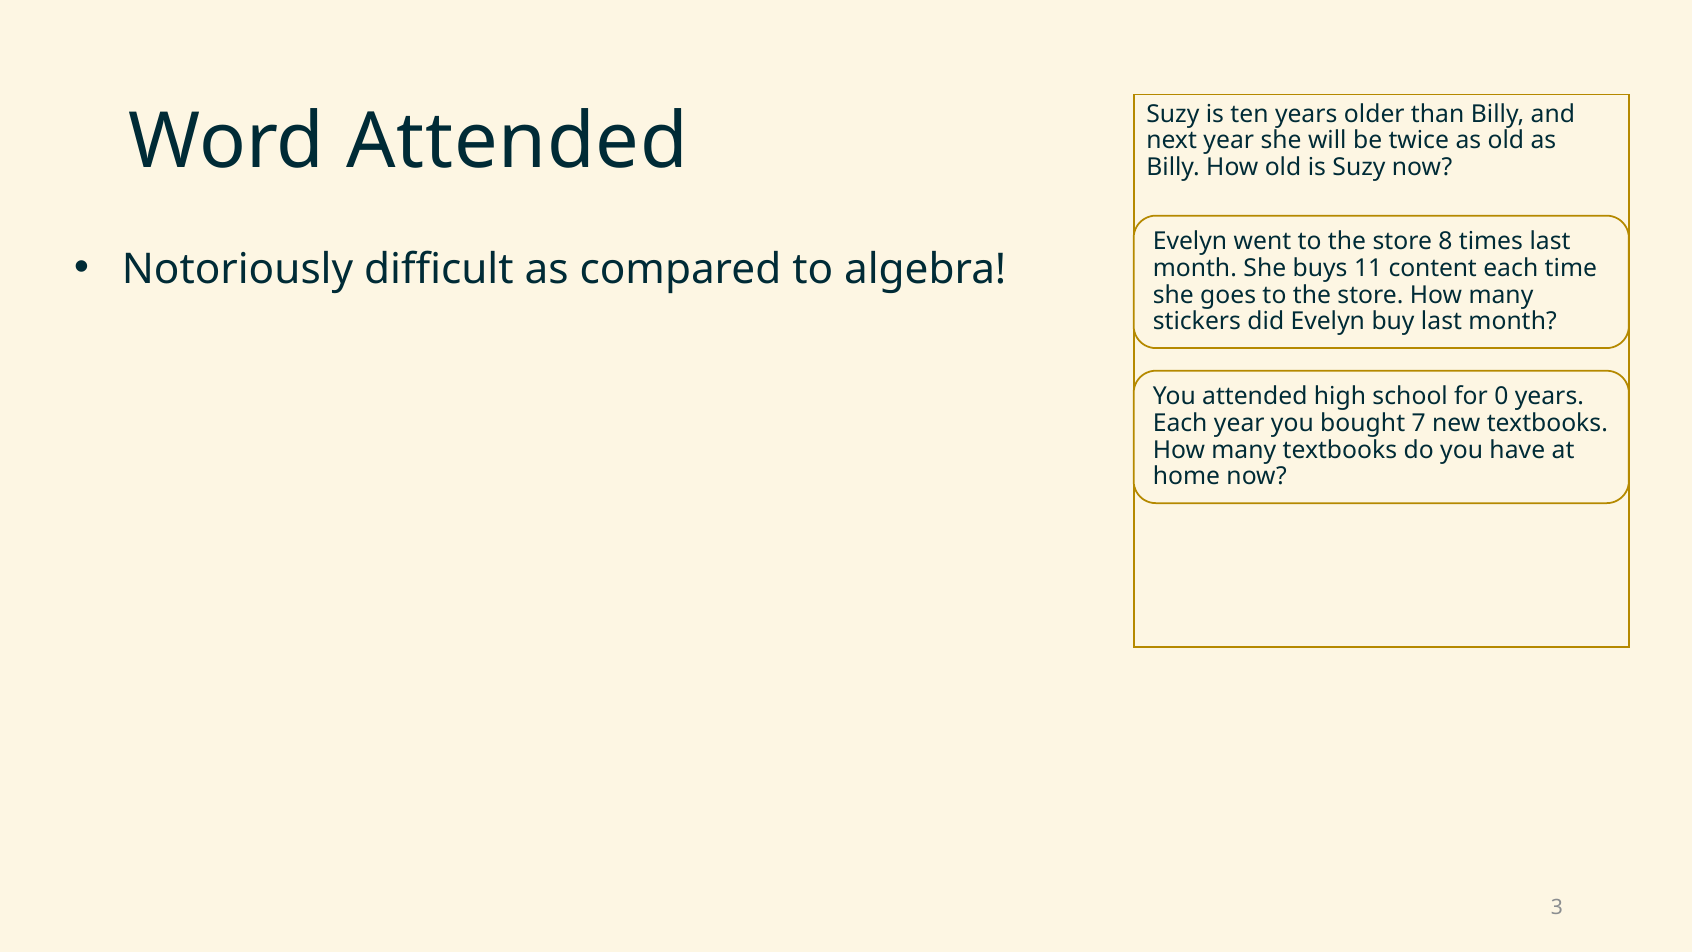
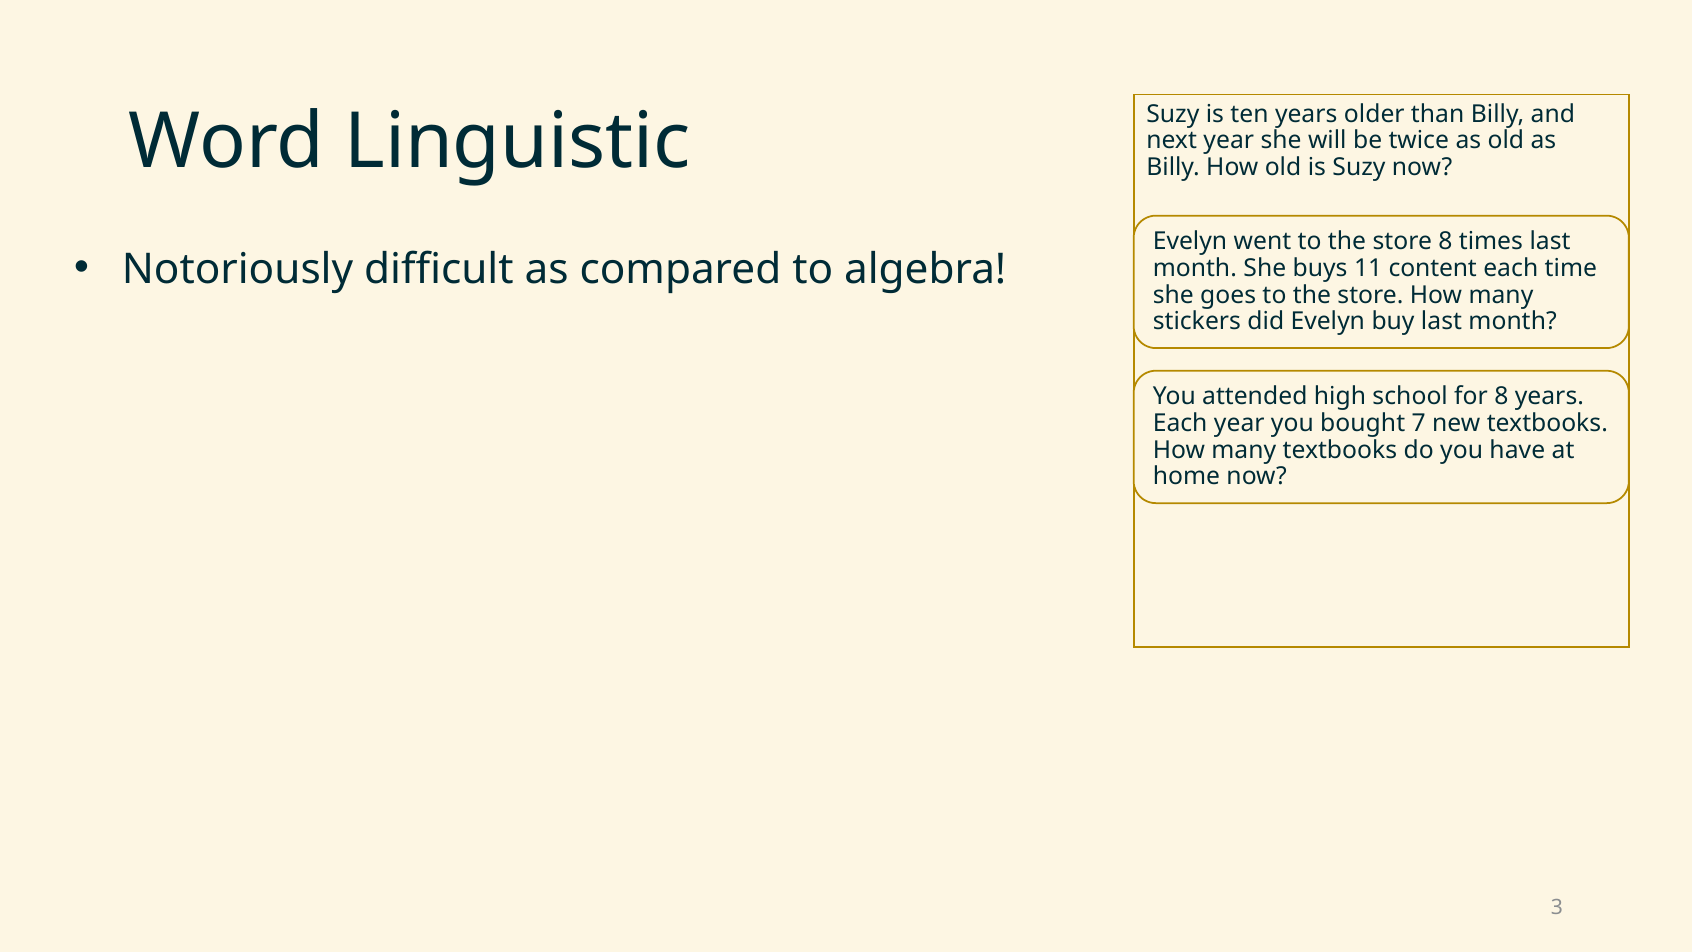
Word Attended: Attended -> Linguistic
for 0: 0 -> 8
